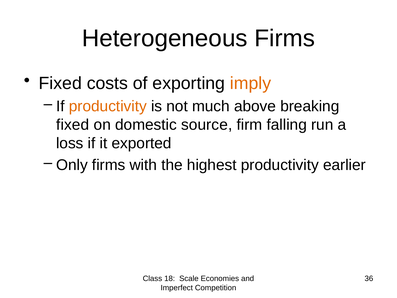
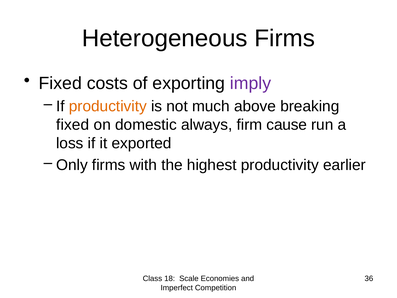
imply colour: orange -> purple
source: source -> always
falling: falling -> cause
